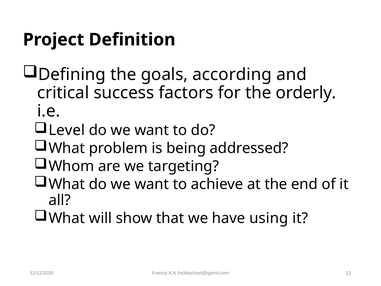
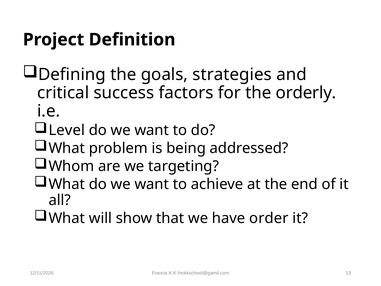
according: according -> strategies
using: using -> order
